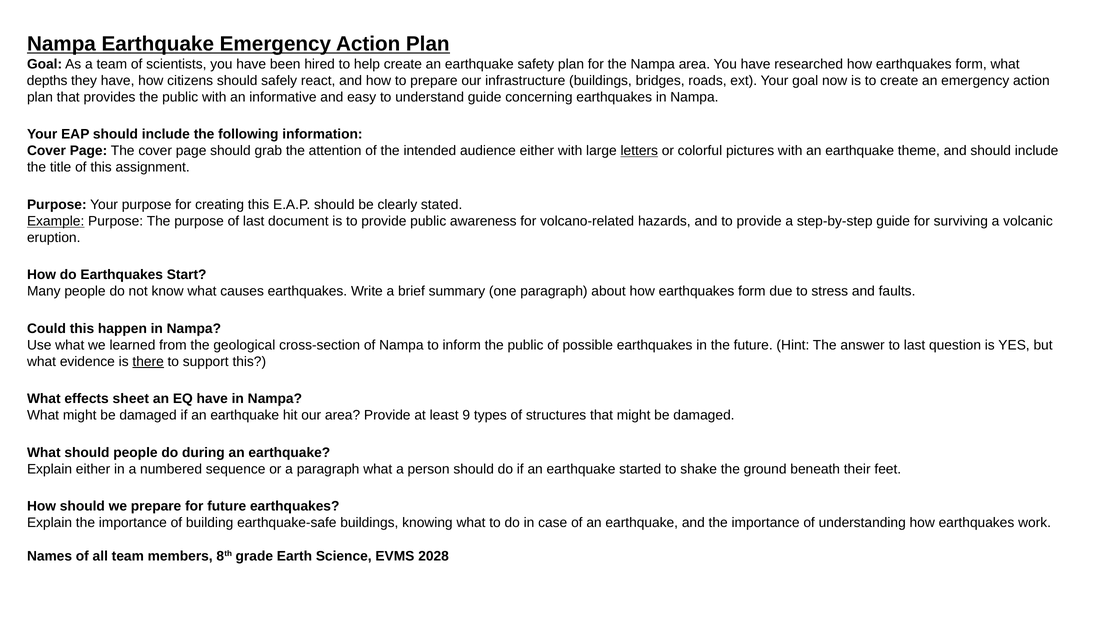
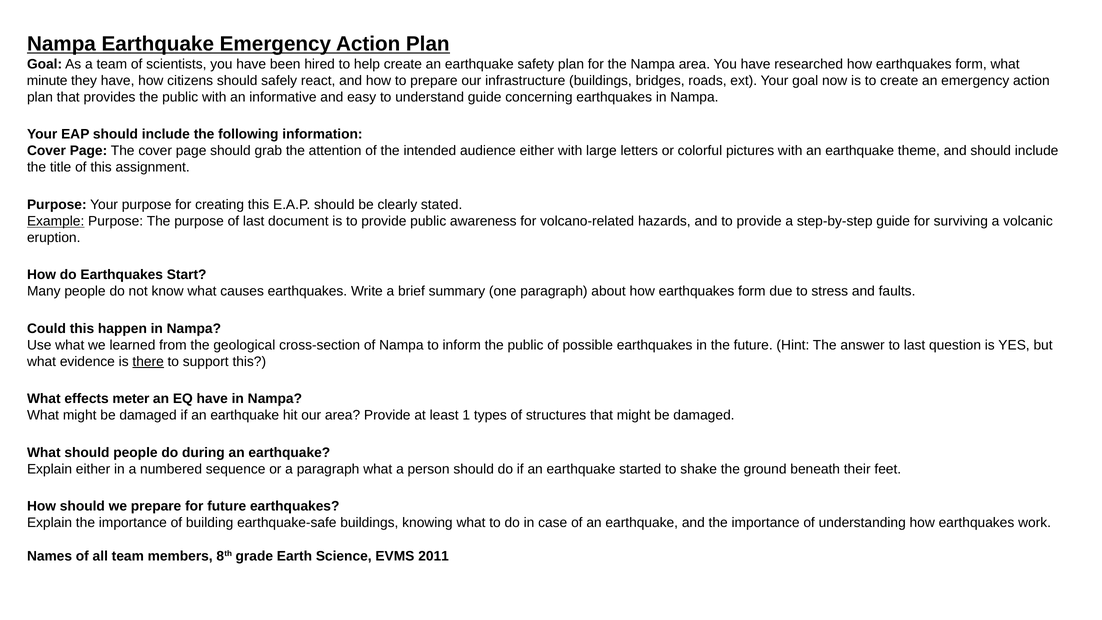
depths: depths -> minute
letters underline: present -> none
sheet: sheet -> meter
9: 9 -> 1
2028: 2028 -> 2011
